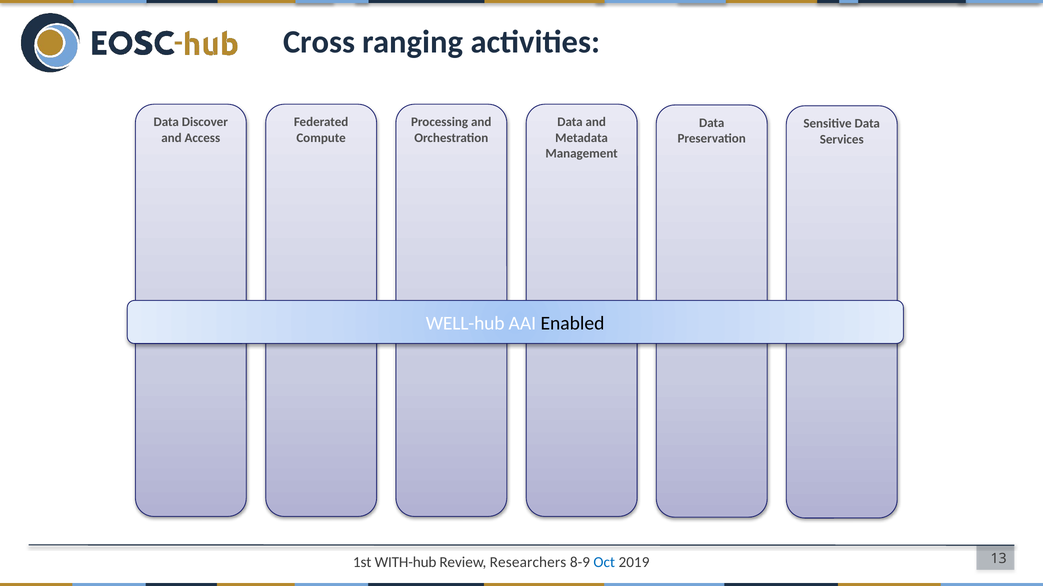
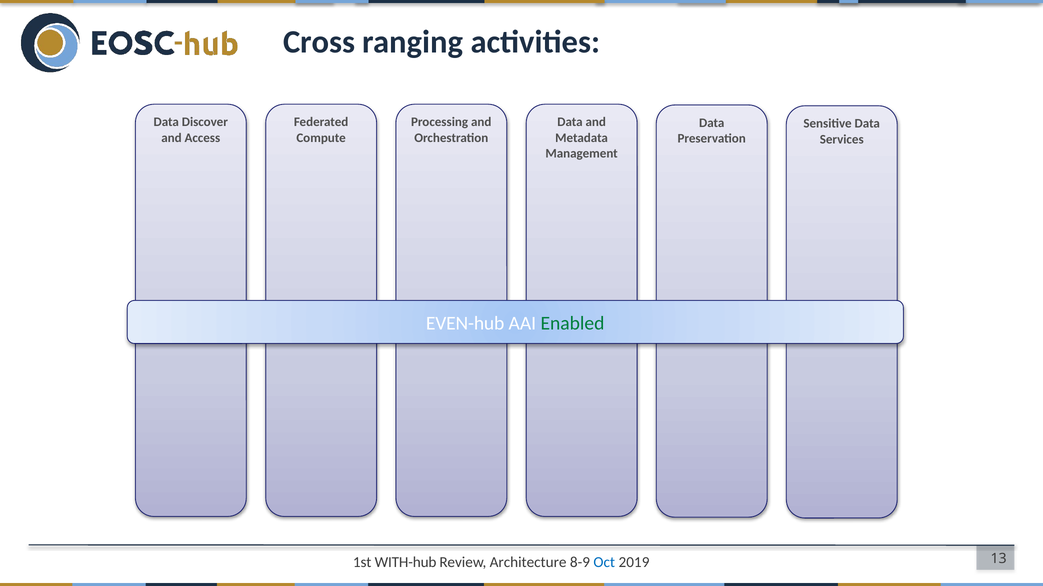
WELL-hub: WELL-hub -> EVEN-hub
Enabled colour: black -> green
Researchers: Researchers -> Architecture
